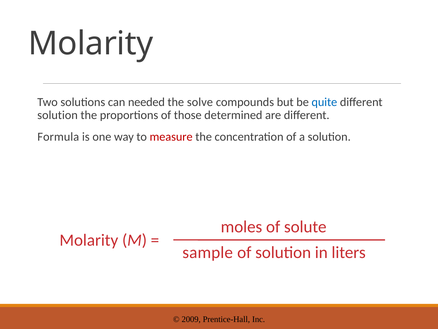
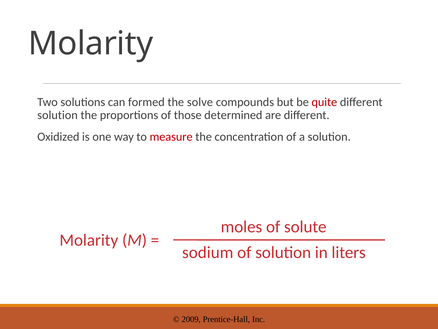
needed: needed -> formed
quite colour: blue -> red
Formula: Formula -> Oxidized
sample: sample -> sodium
